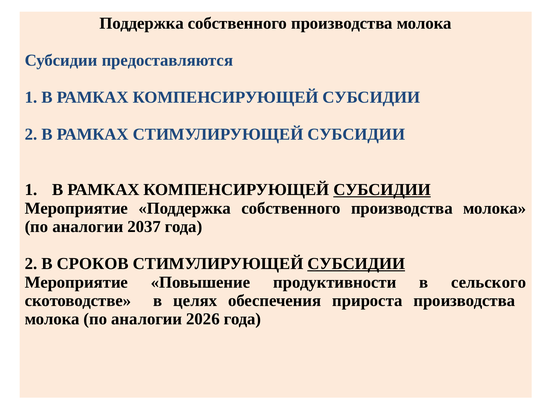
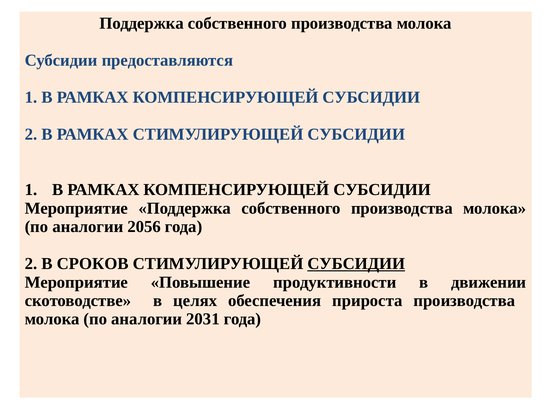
СУБСИДИИ at (382, 190) underline: present -> none
2037: 2037 -> 2056
сельского: сельского -> движении
2026: 2026 -> 2031
